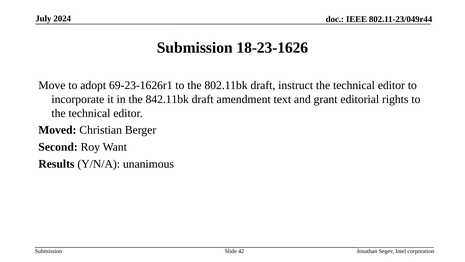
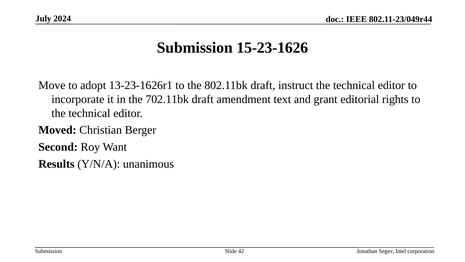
18-23-1626: 18-23-1626 -> 15-23-1626
69-23-1626r1: 69-23-1626r1 -> 13-23-1626r1
842.11bk: 842.11bk -> 702.11bk
